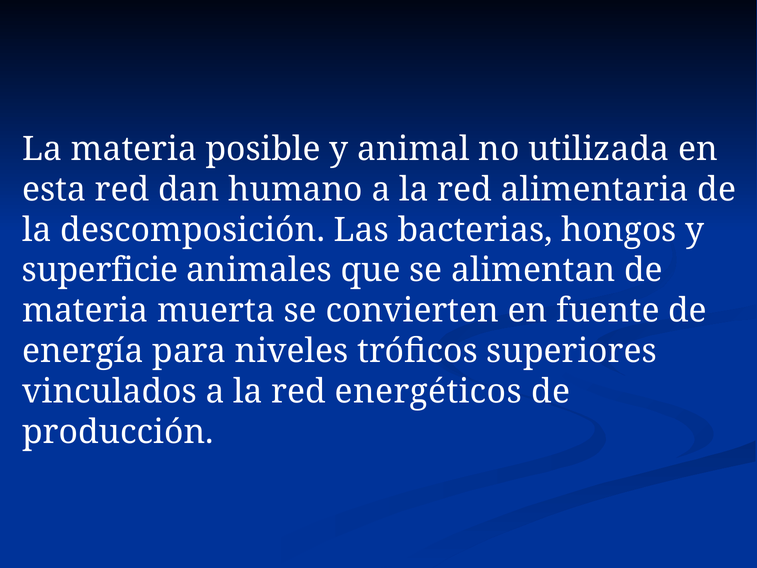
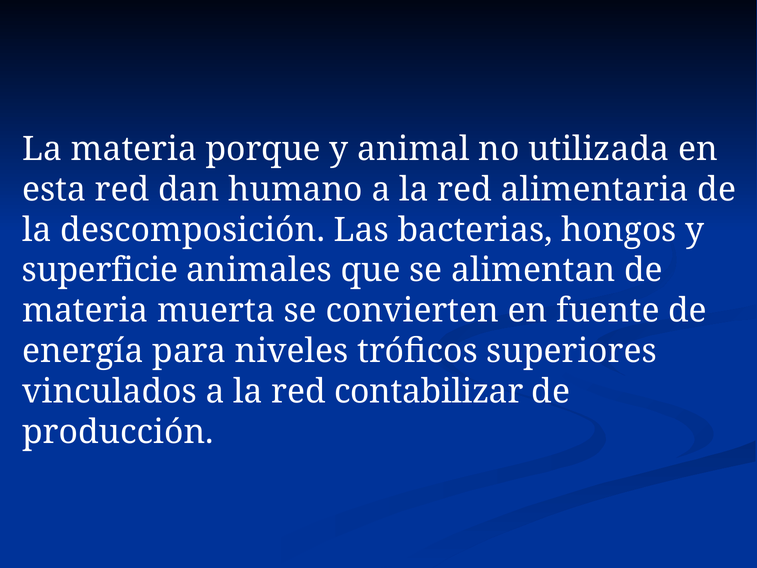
posible: posible -> porque
energéticos: energéticos -> contabilizar
